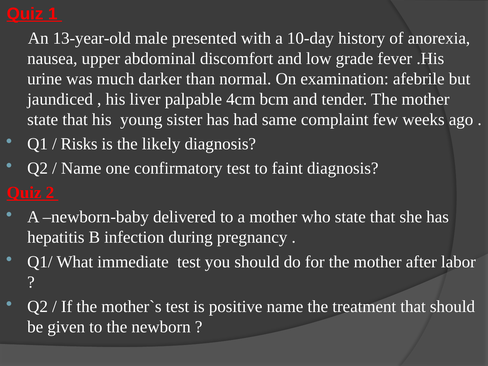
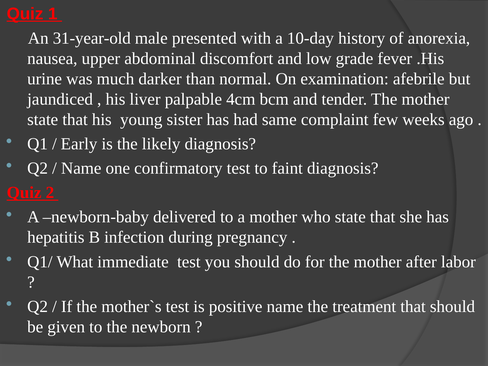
13-year-old: 13-year-old -> 31-year-old
Risks: Risks -> Early
